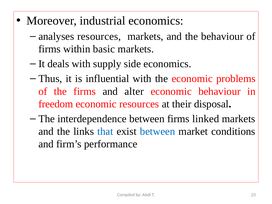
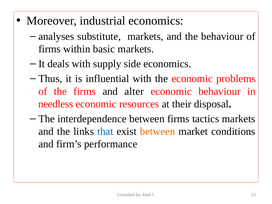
analyses resources: resources -> substitute
freedom: freedom -> needless
linked: linked -> tactics
between at (158, 131) colour: blue -> orange
